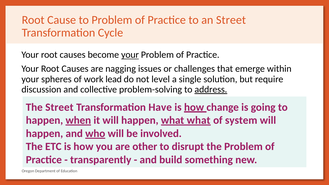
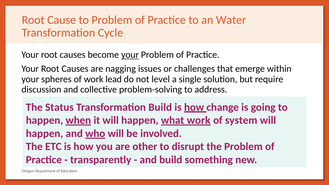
an Street: Street -> Water
address underline: present -> none
The Street: Street -> Status
Transformation Have: Have -> Build
what what: what -> work
